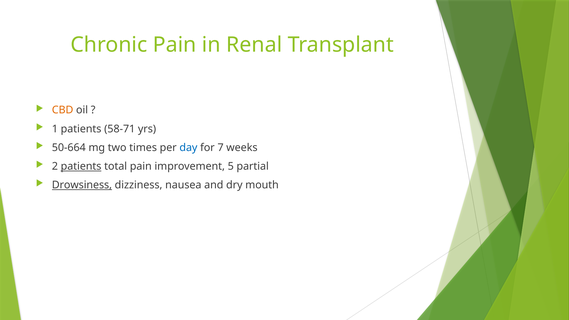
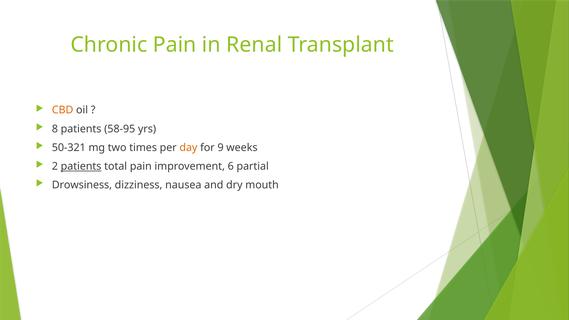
1: 1 -> 8
58-71: 58-71 -> 58-95
50-664: 50-664 -> 50-321
day colour: blue -> orange
7: 7 -> 9
5: 5 -> 6
Drowsiness underline: present -> none
